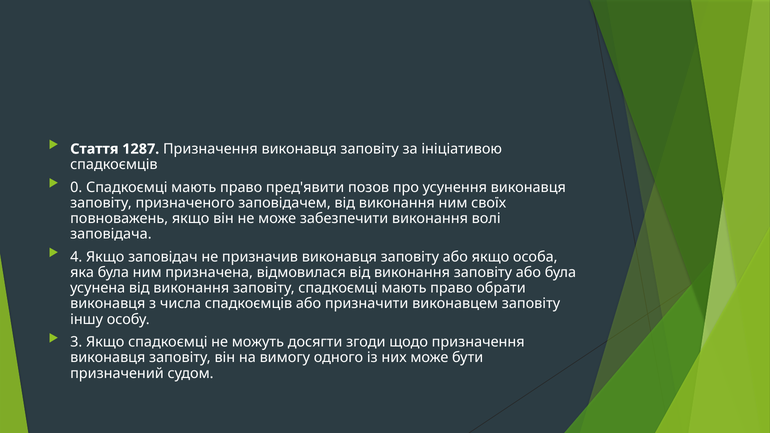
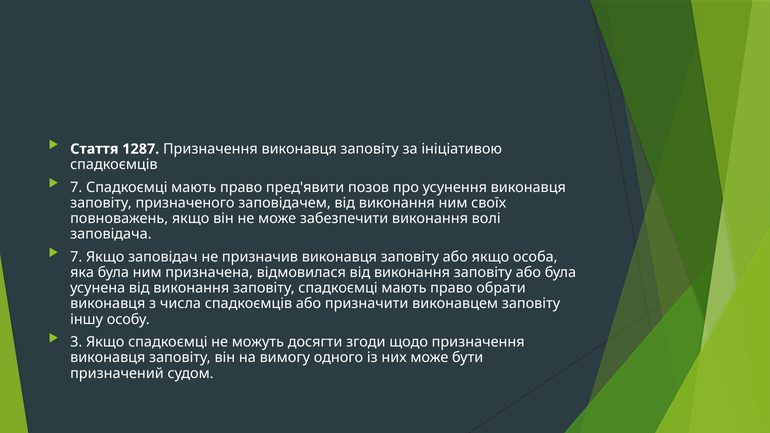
0 at (76, 187): 0 -> 7
4 at (76, 257): 4 -> 7
